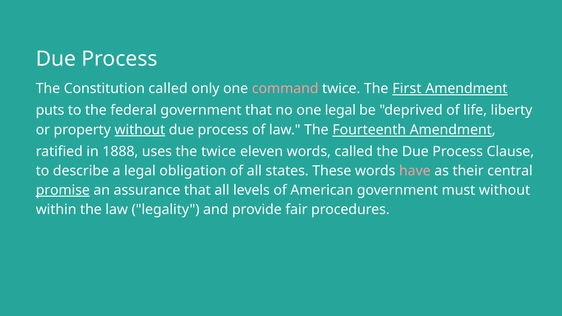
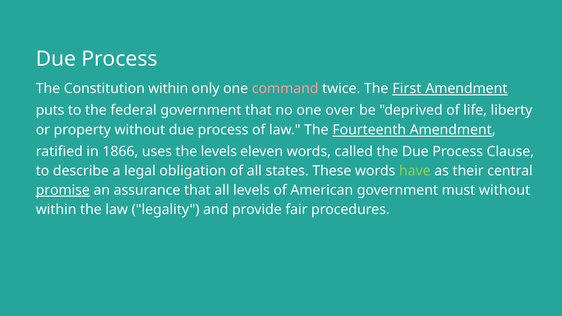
Constitution called: called -> within
one legal: legal -> over
without at (140, 130) underline: present -> none
1888: 1888 -> 1866
the twice: twice -> levels
have colour: pink -> light green
